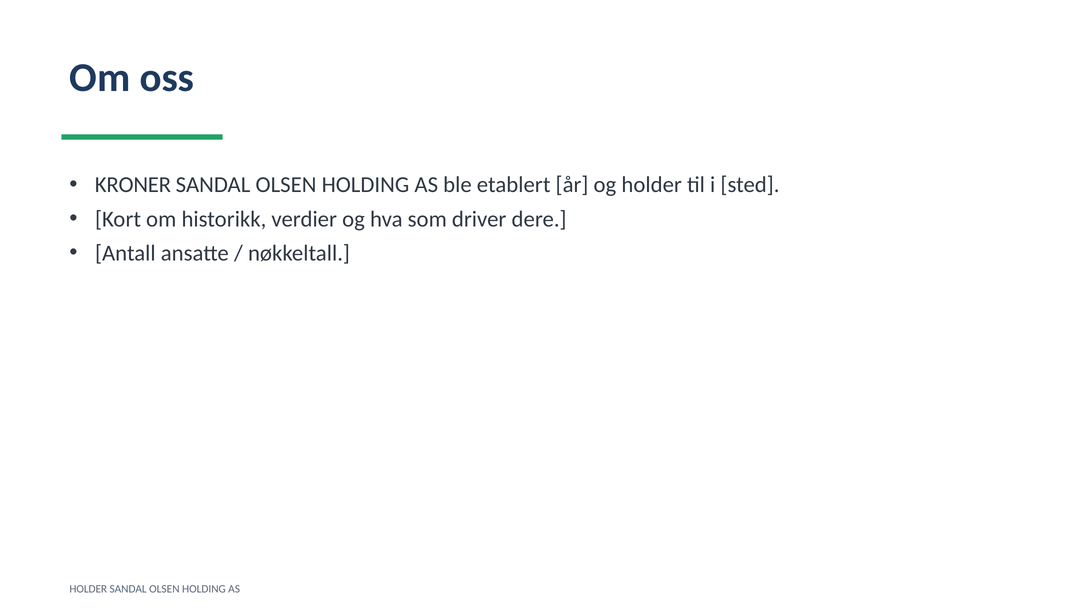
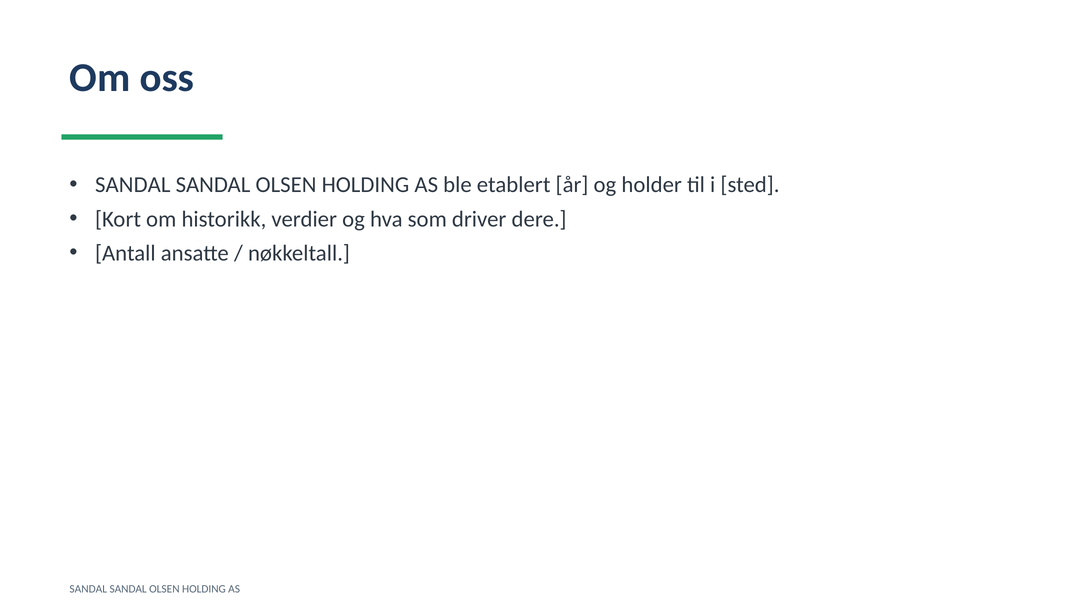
KRONER at (133, 185): KRONER -> SANDAL
HOLDER at (88, 589): HOLDER -> SANDAL
